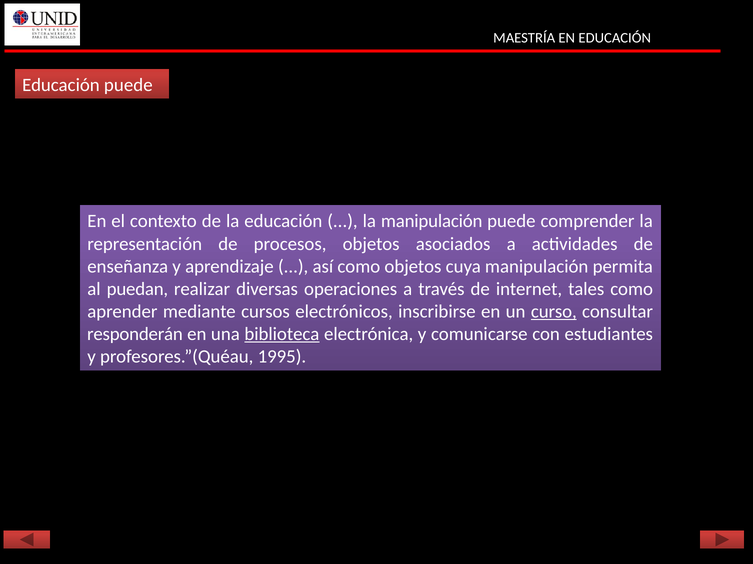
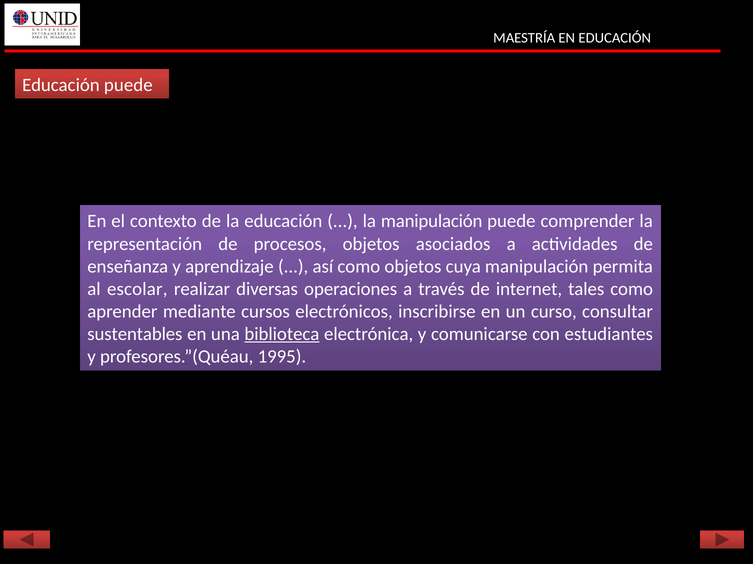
puedan: puedan -> escolar
curso underline: present -> none
responderán: responderán -> sustentables
